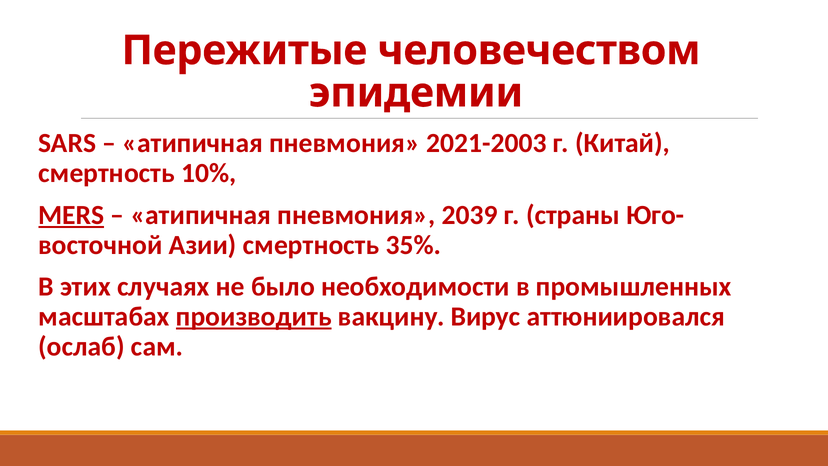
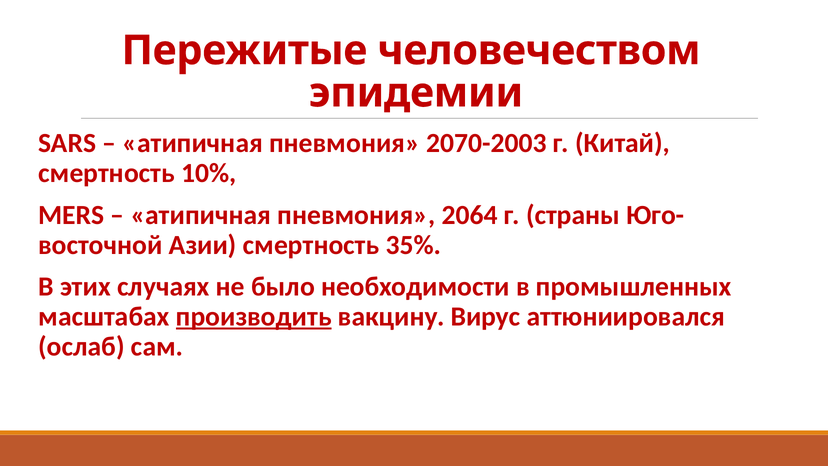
2021-2003: 2021-2003 -> 2070-2003
MERS underline: present -> none
2039: 2039 -> 2064
